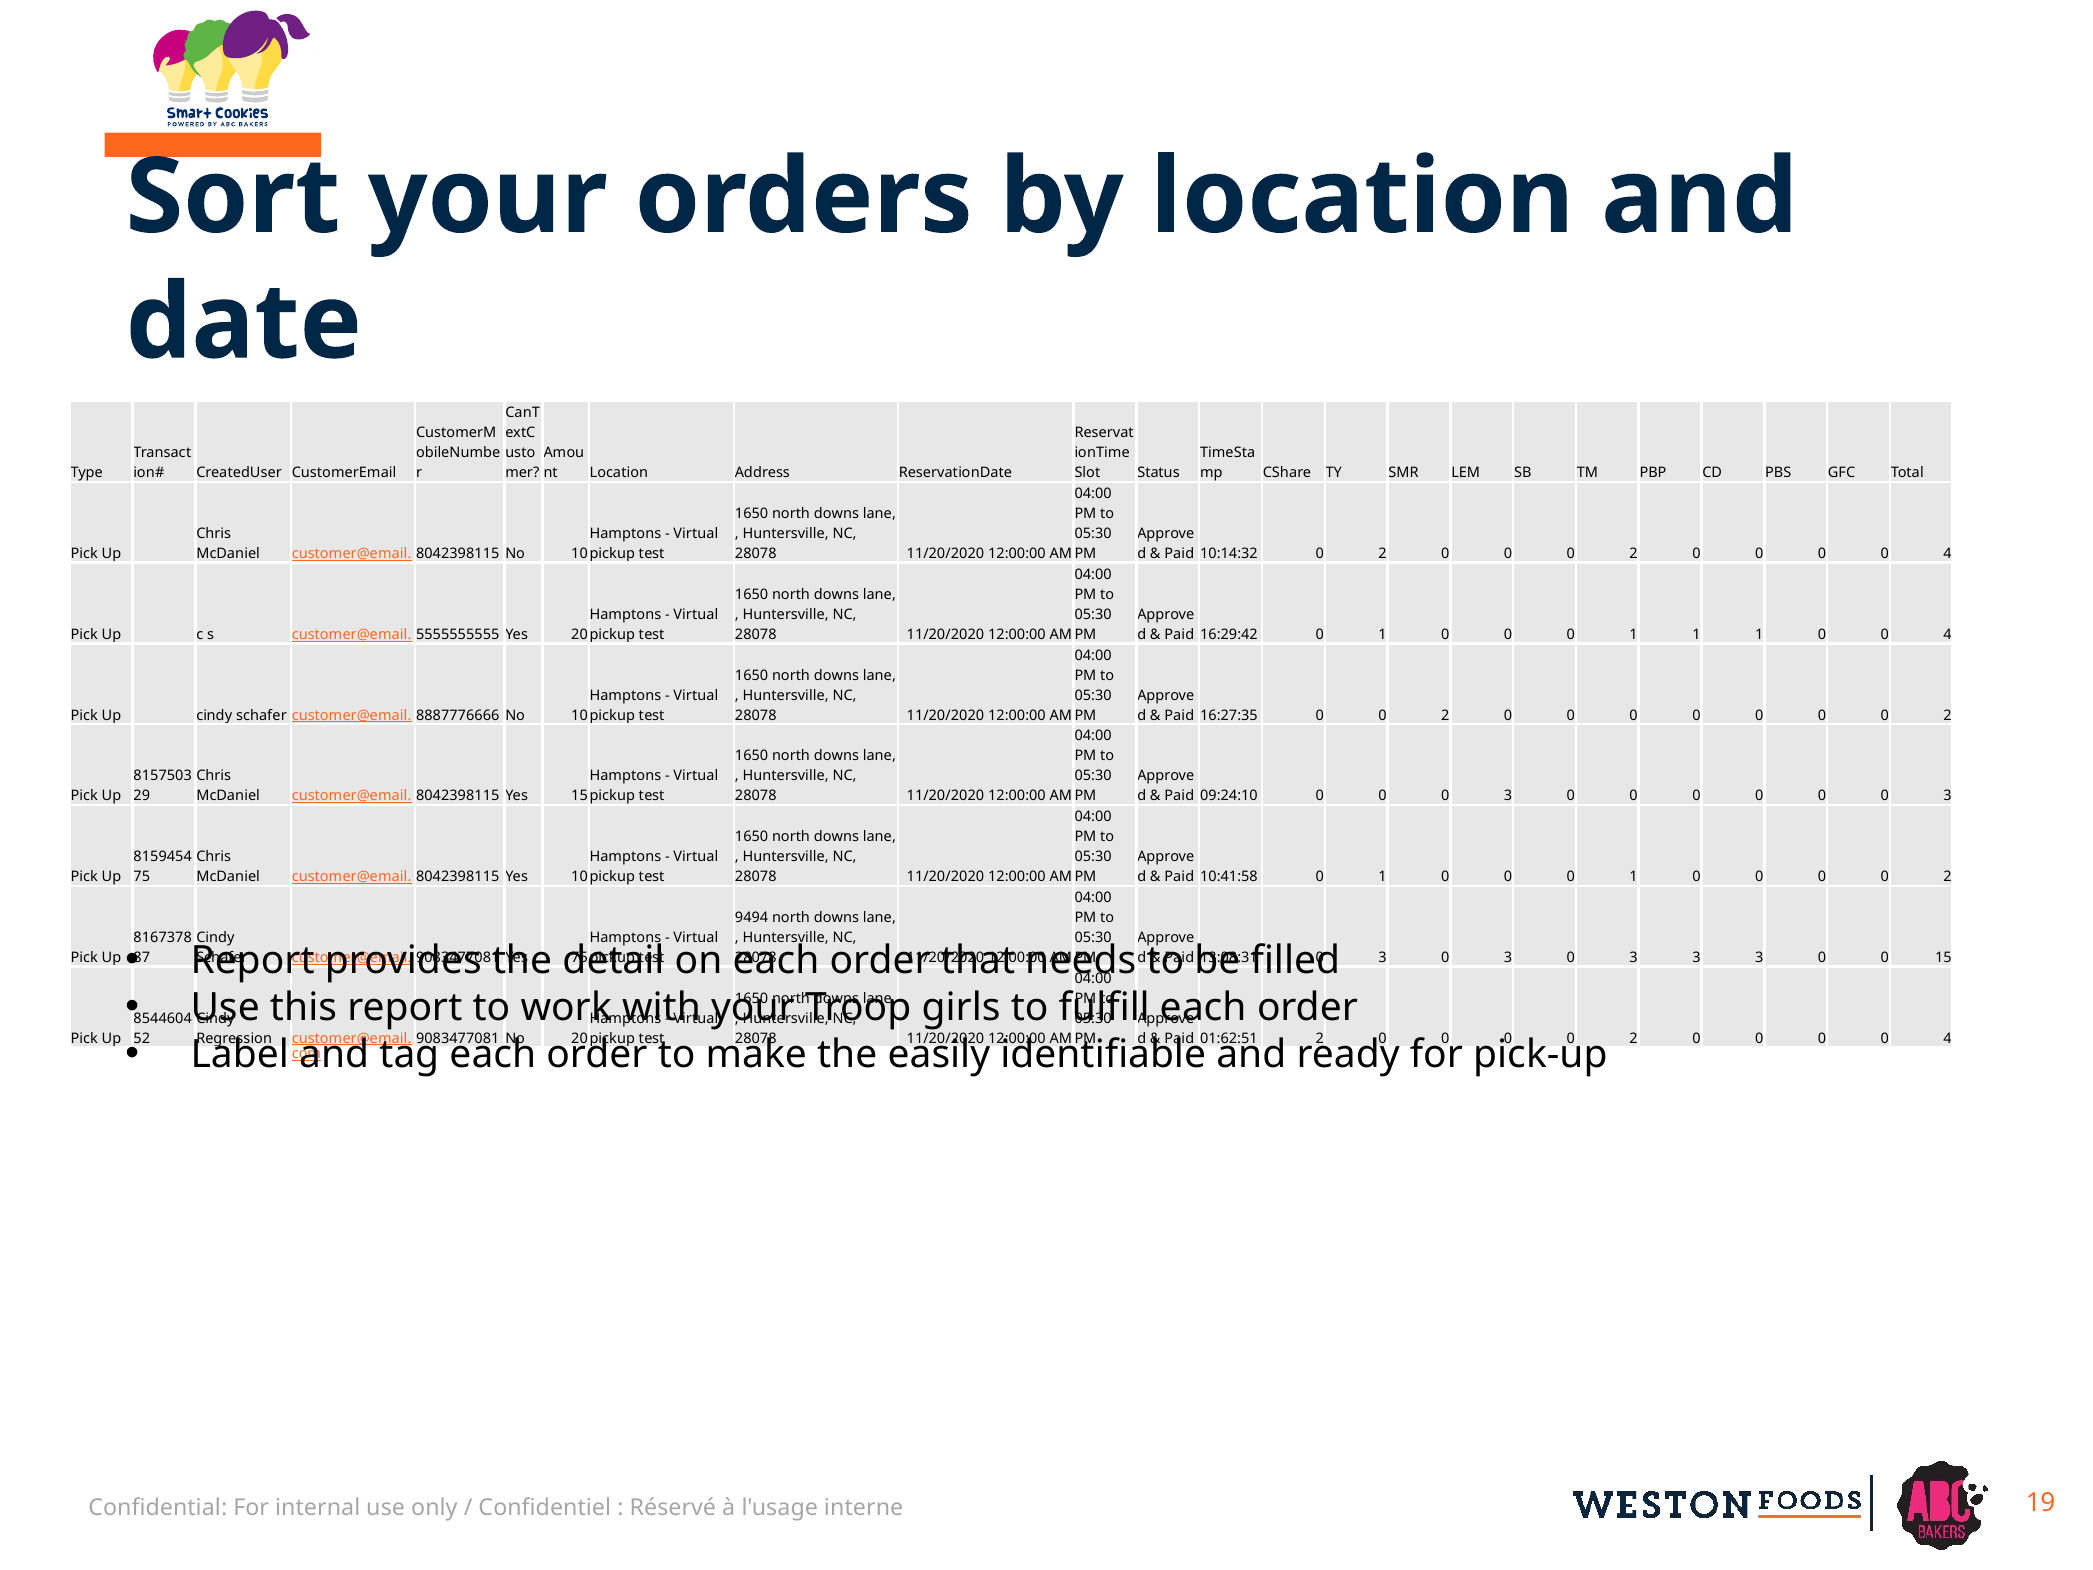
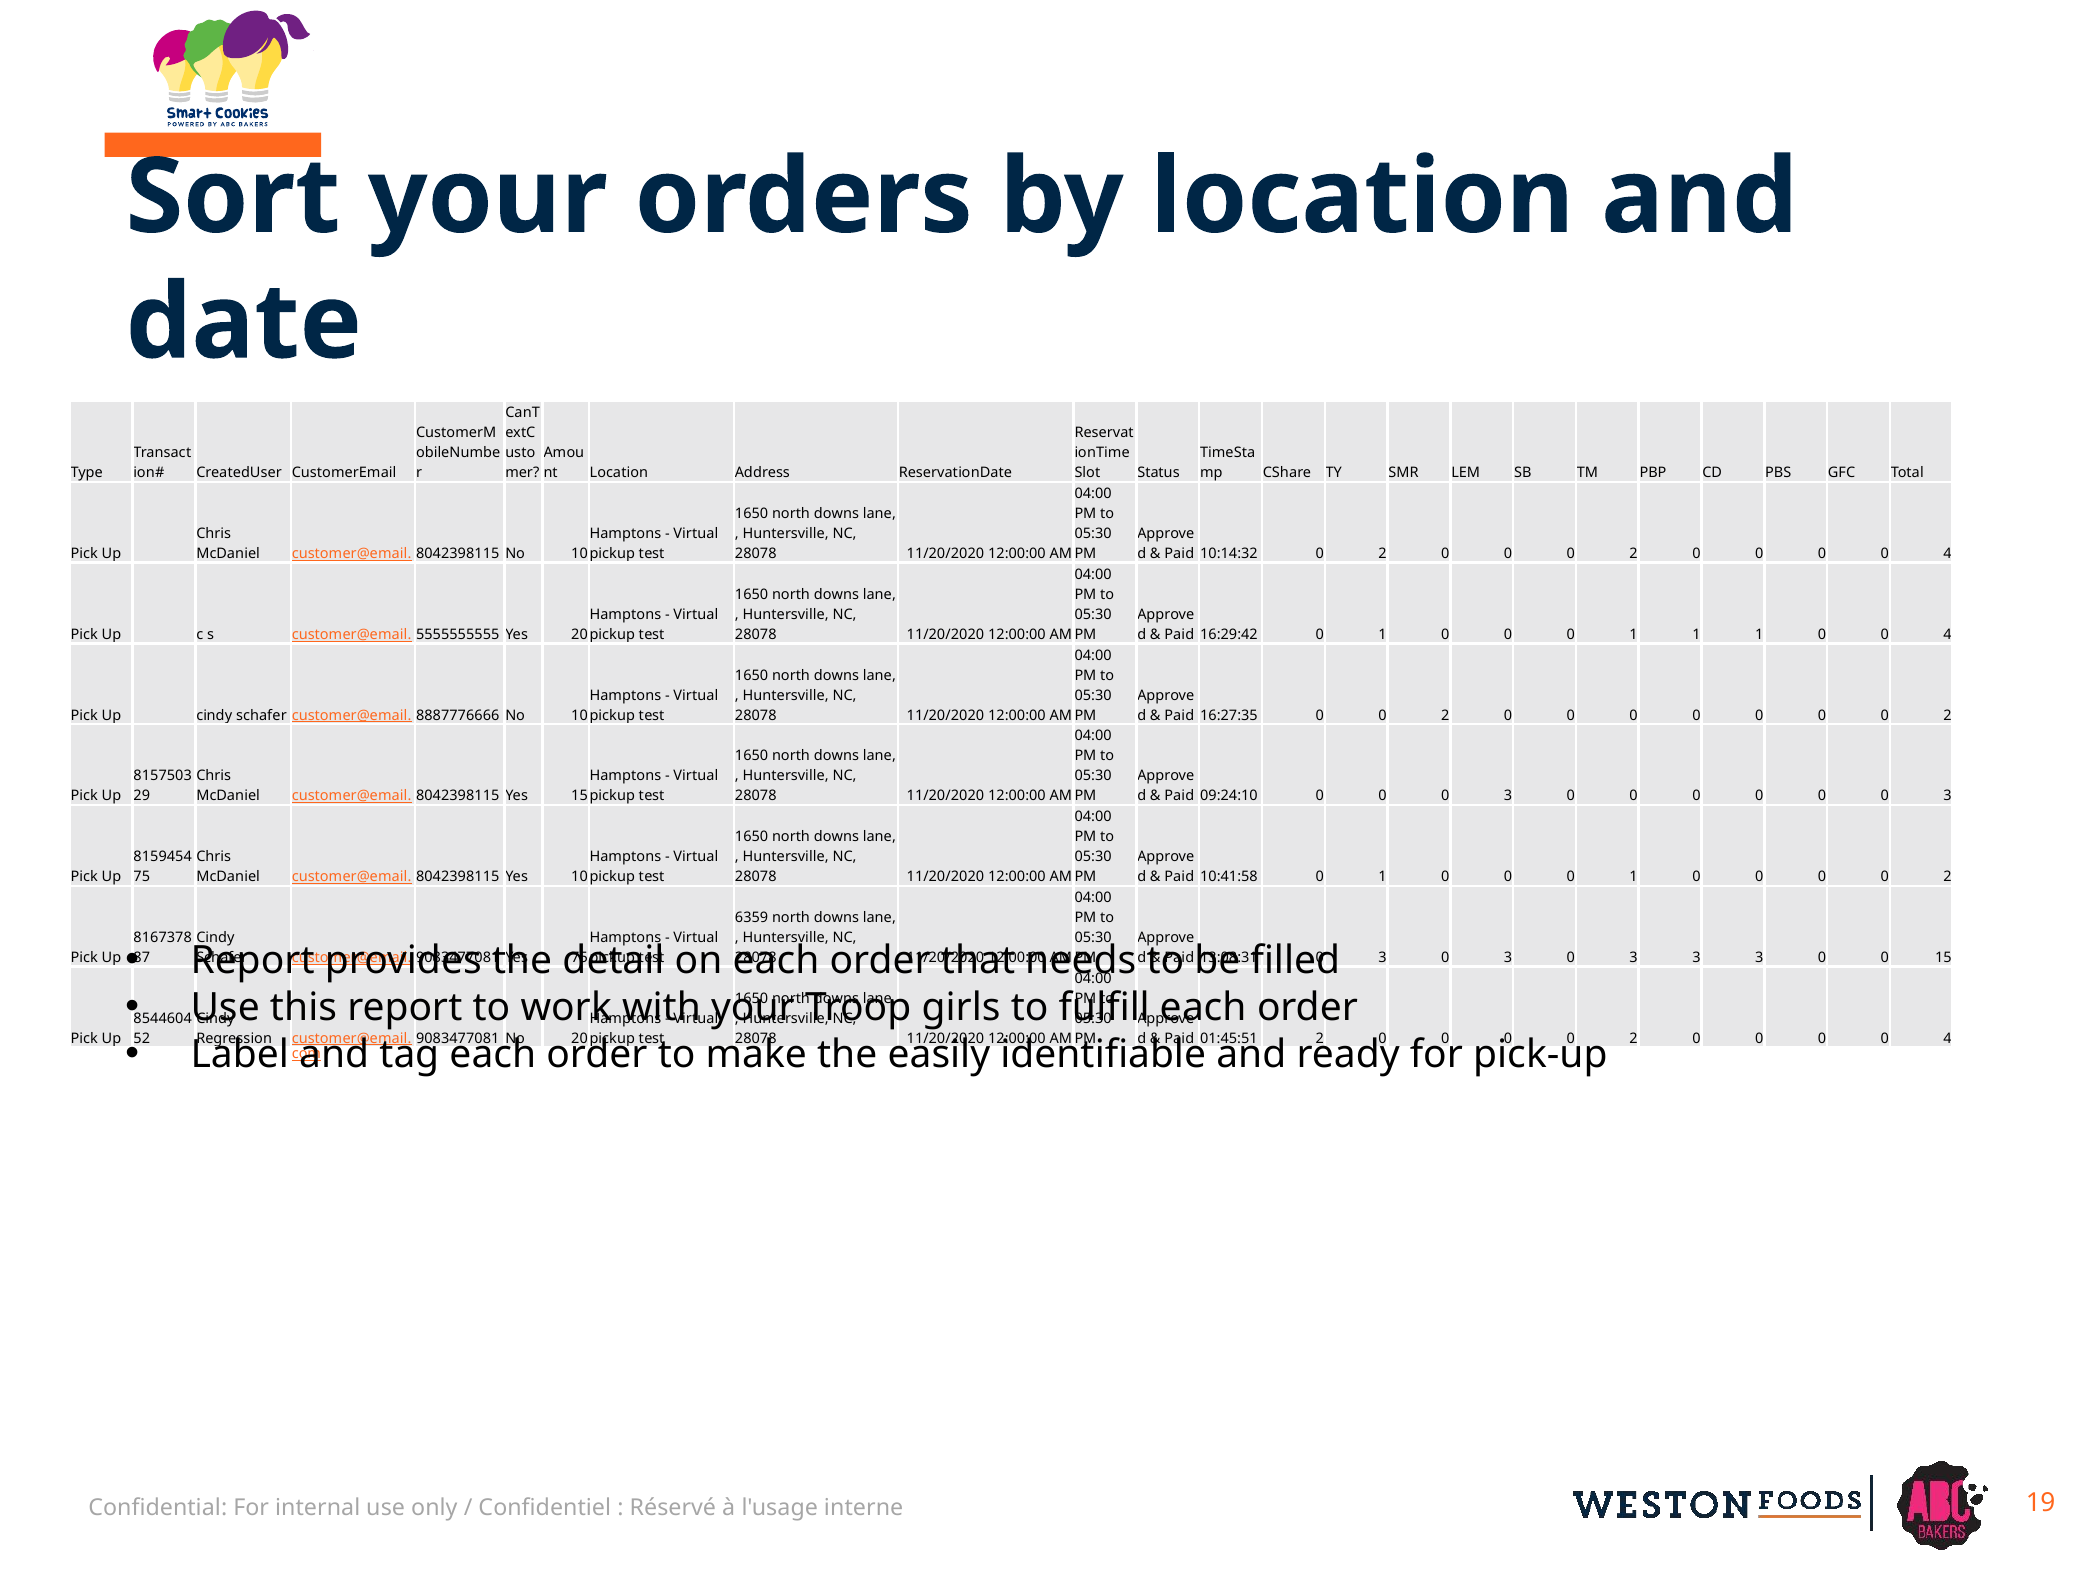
9494: 9494 -> 6359
01:62:51: 01:62:51 -> 01:45:51
